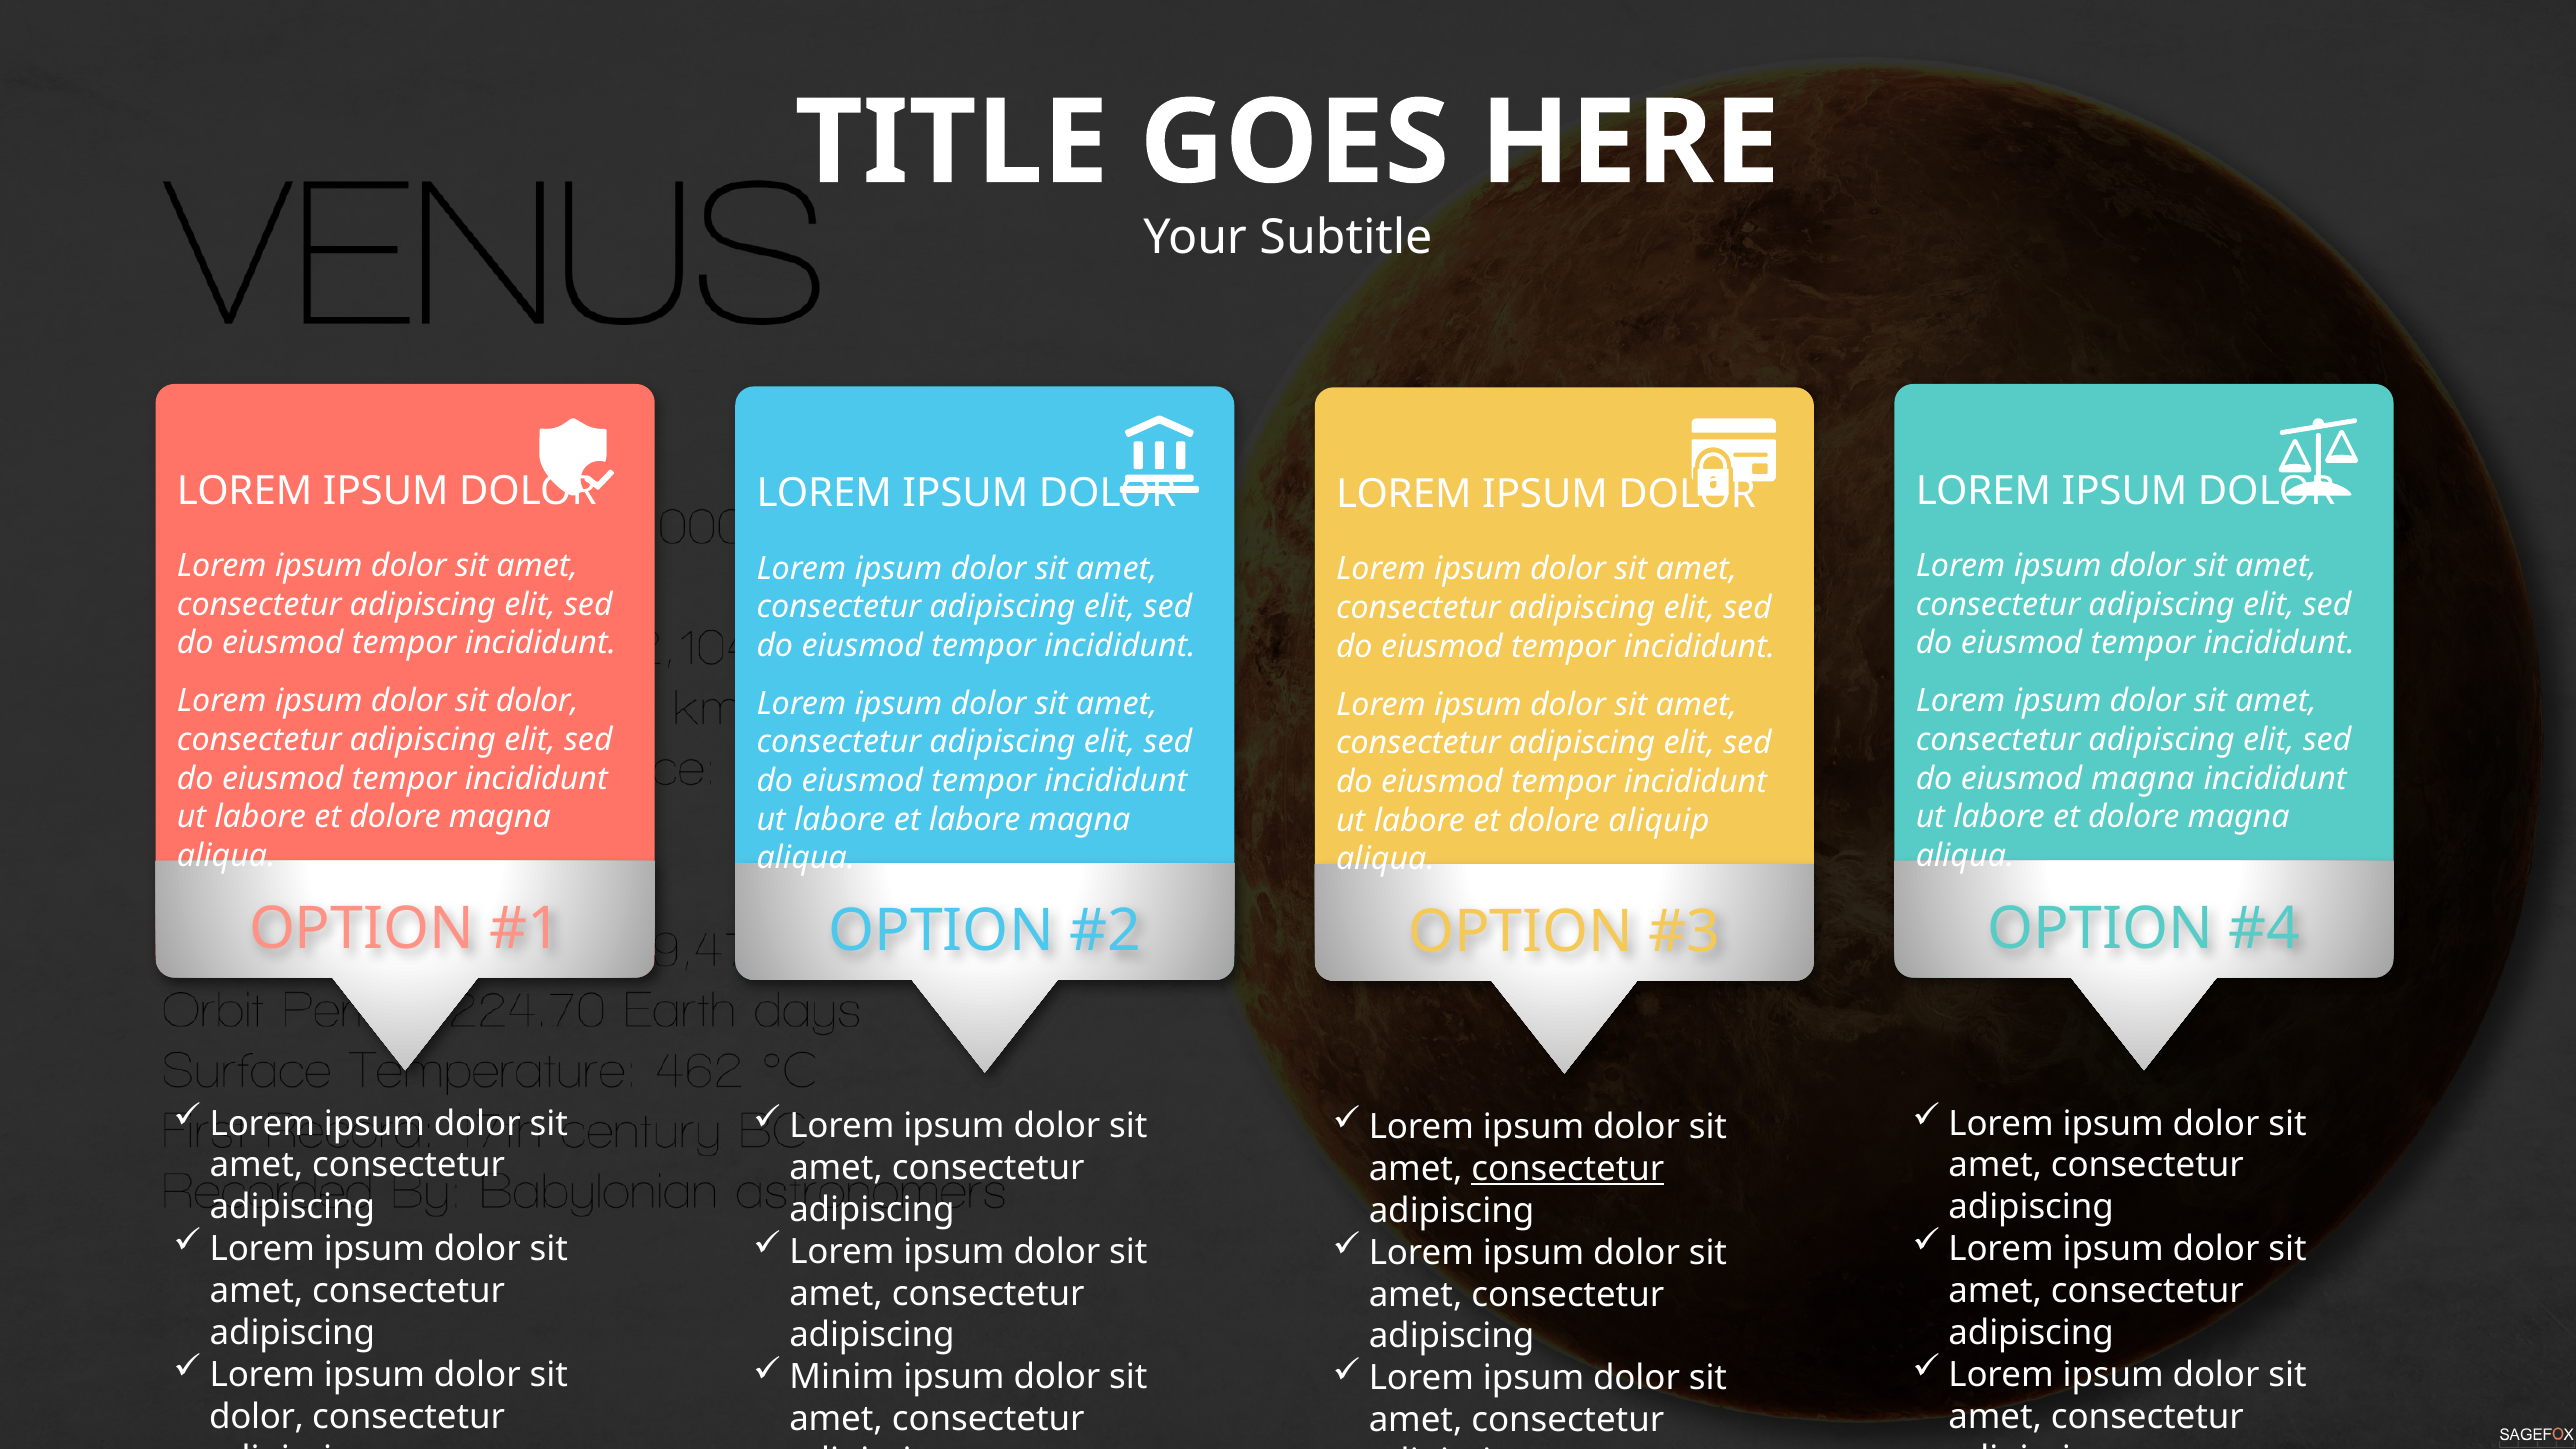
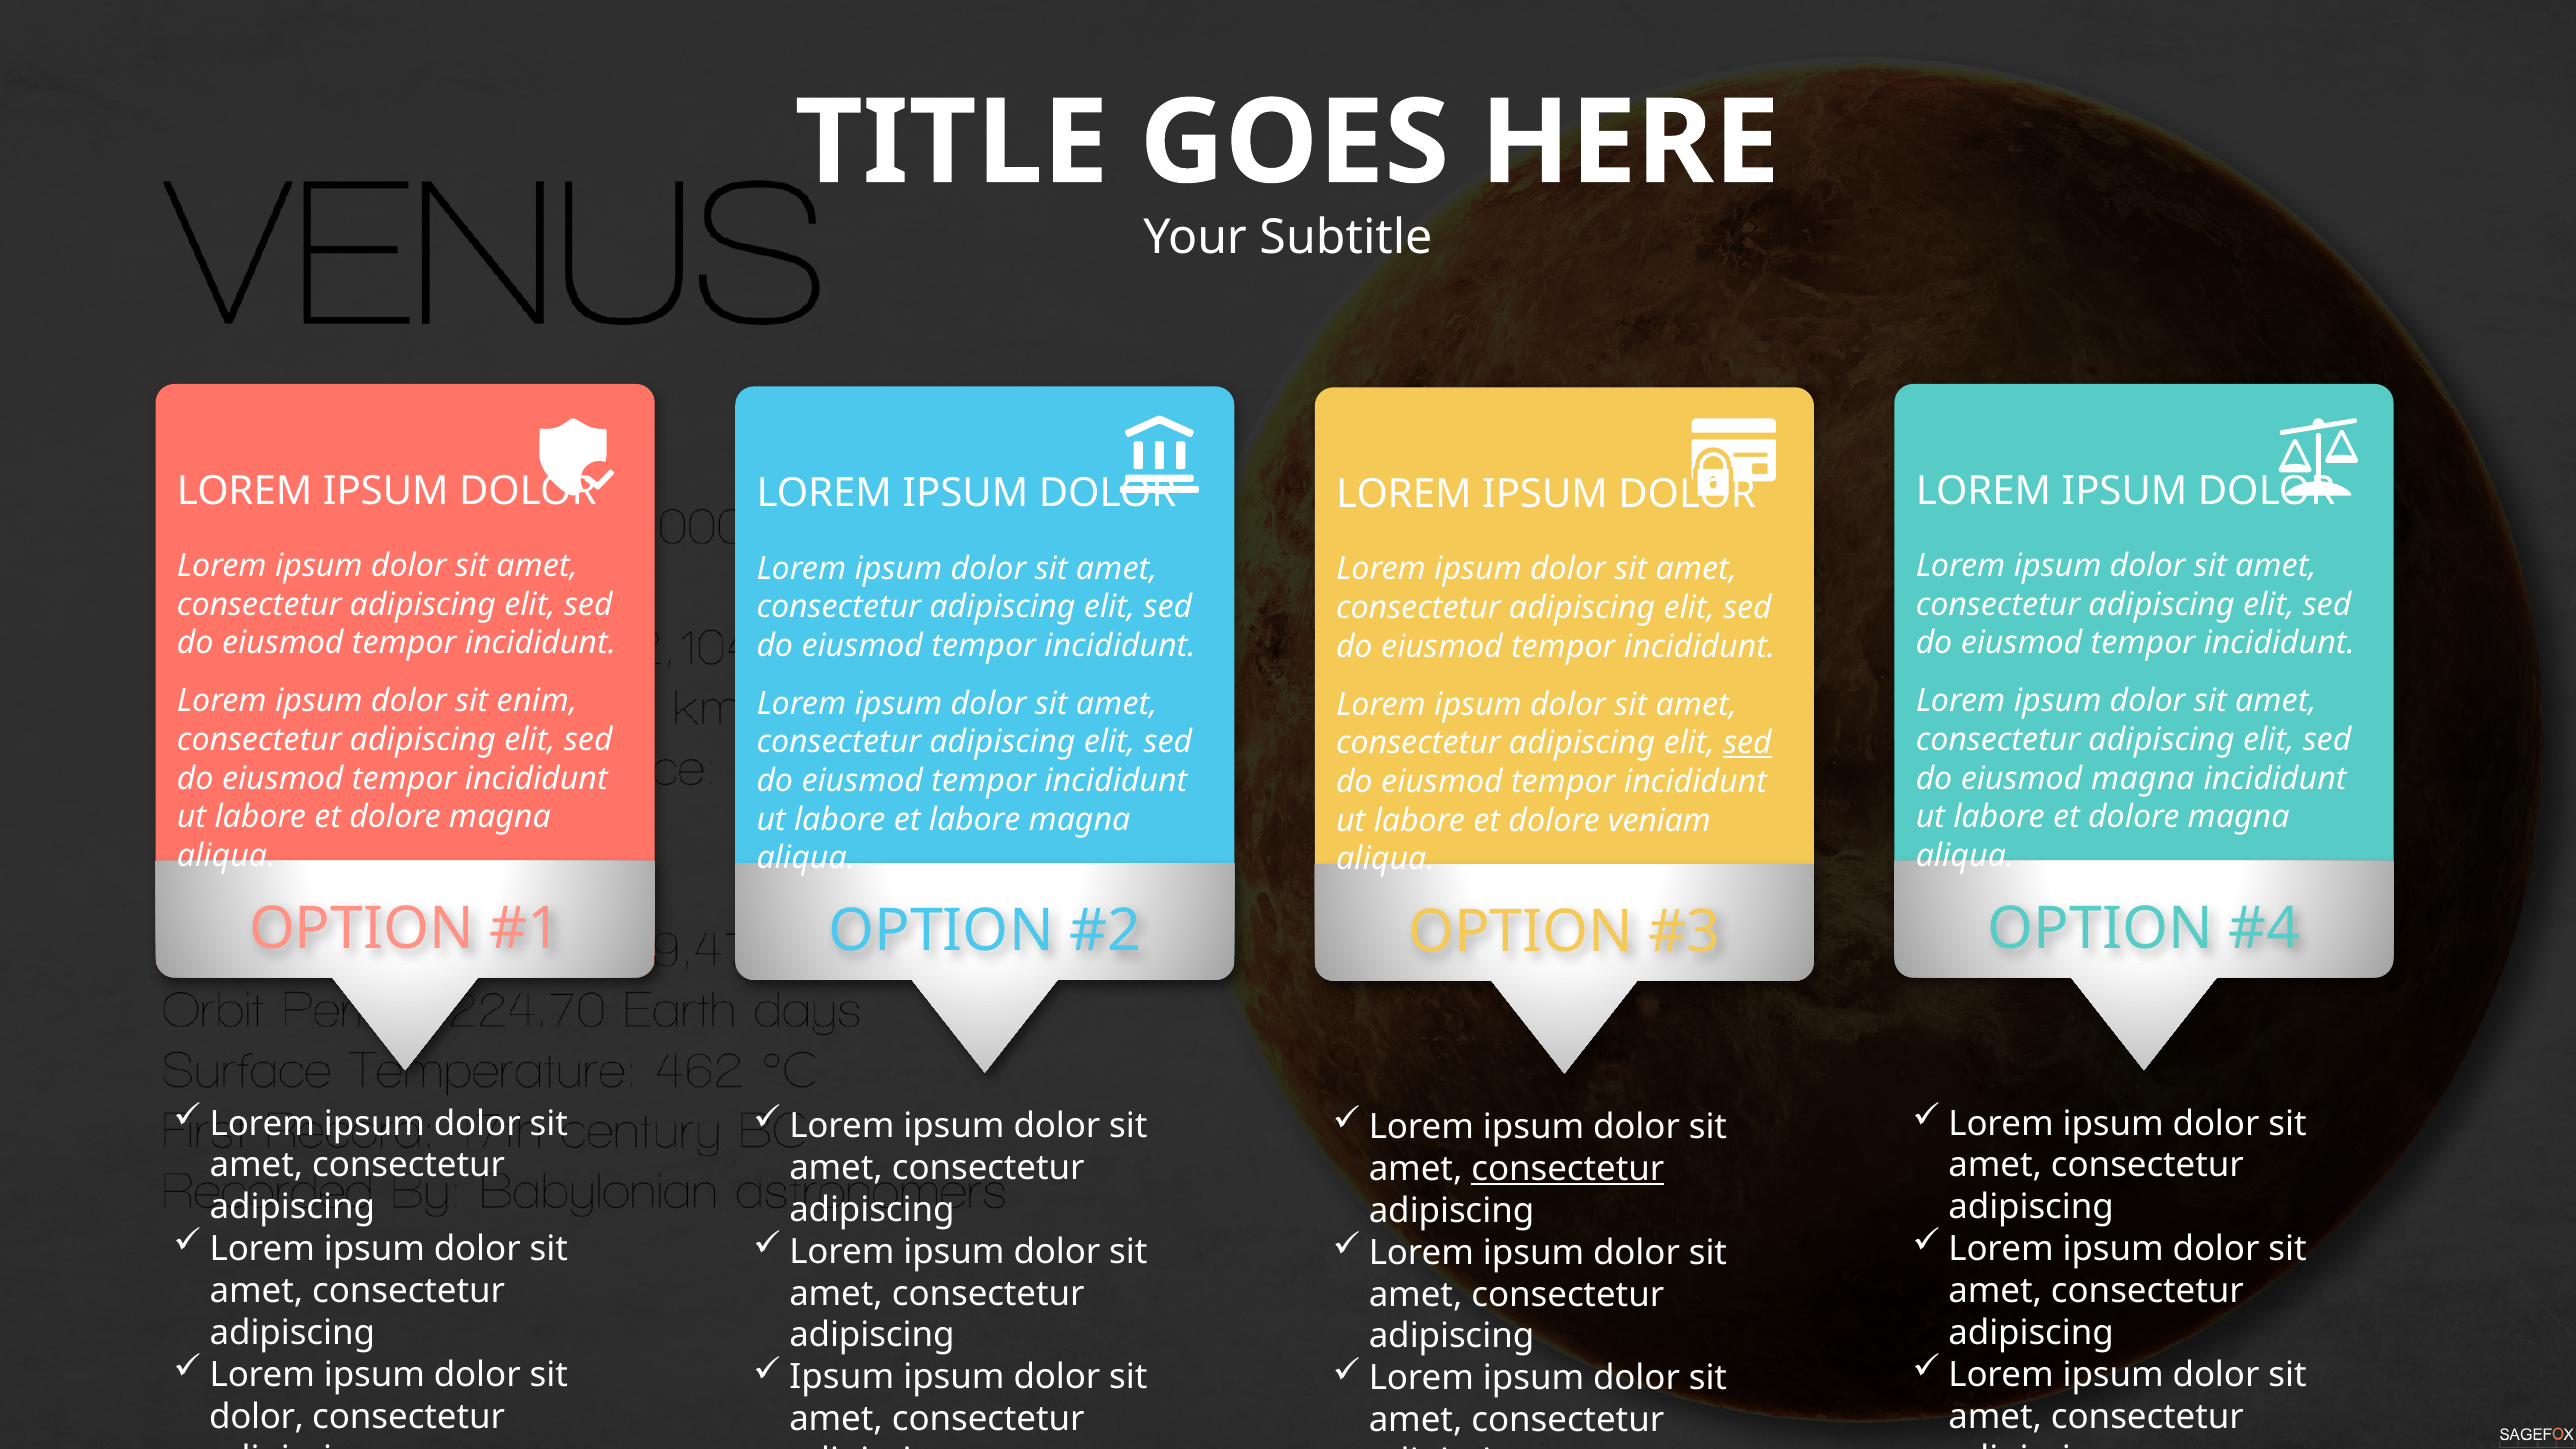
dolor at (537, 701): dolor -> enim
sed at (1748, 743) underline: none -> present
aliquip: aliquip -> veniam
Minim at (842, 1377): Minim -> Ipsum
